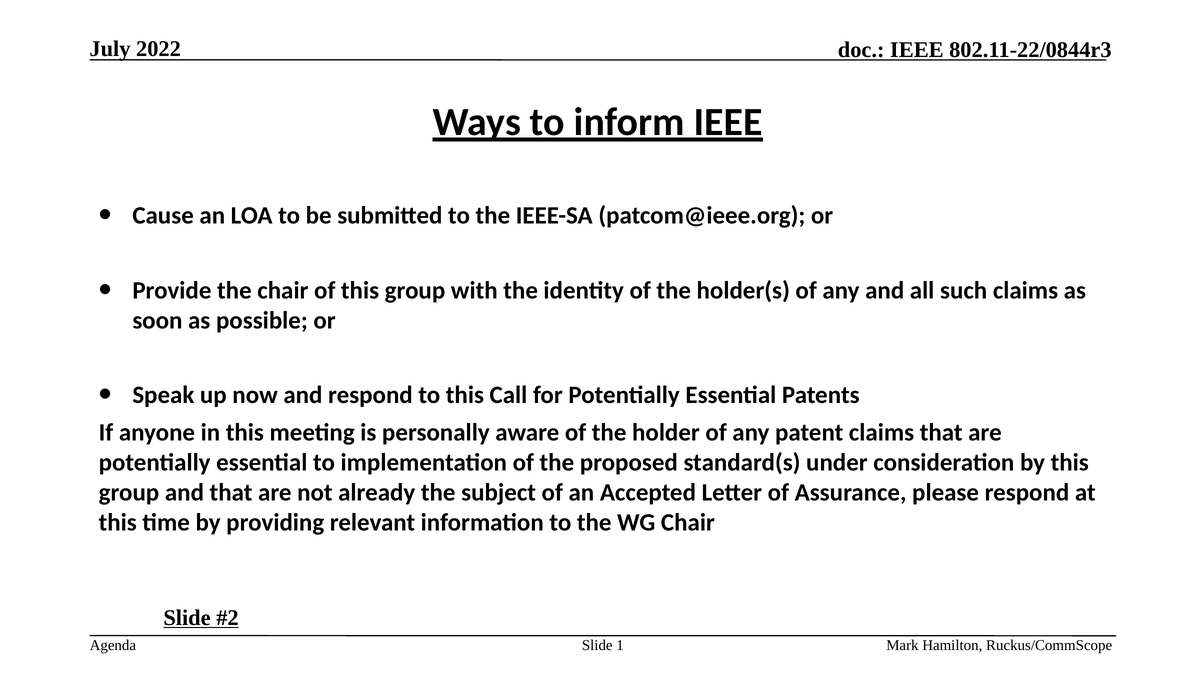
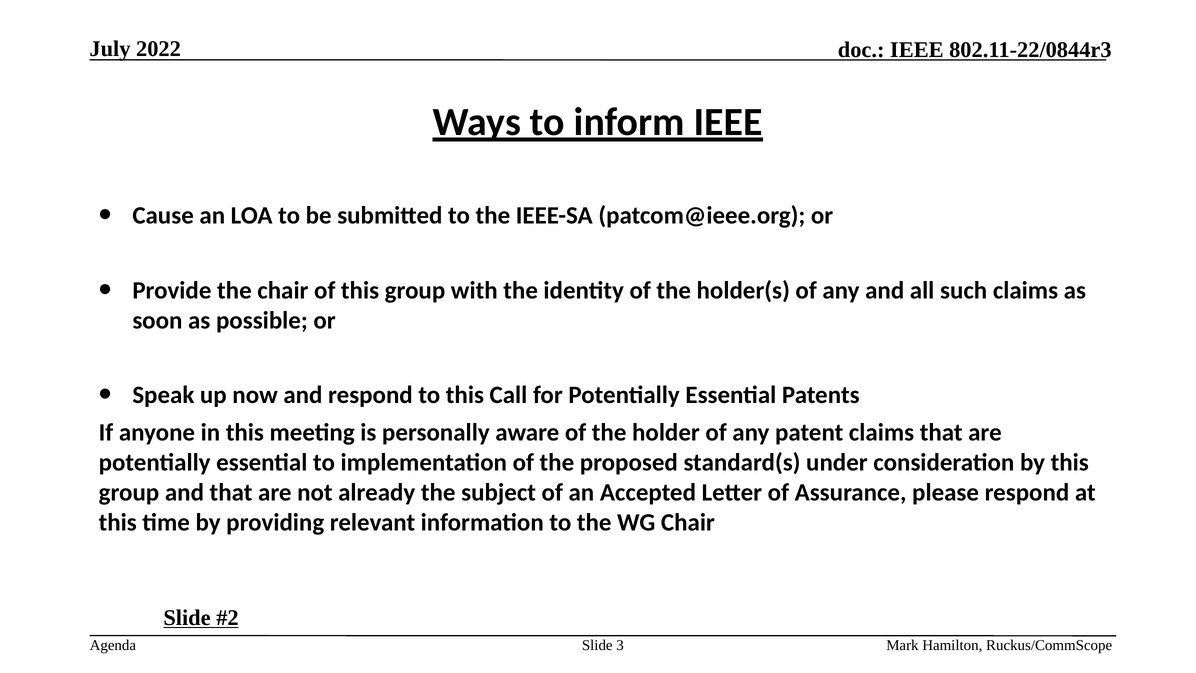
1: 1 -> 3
